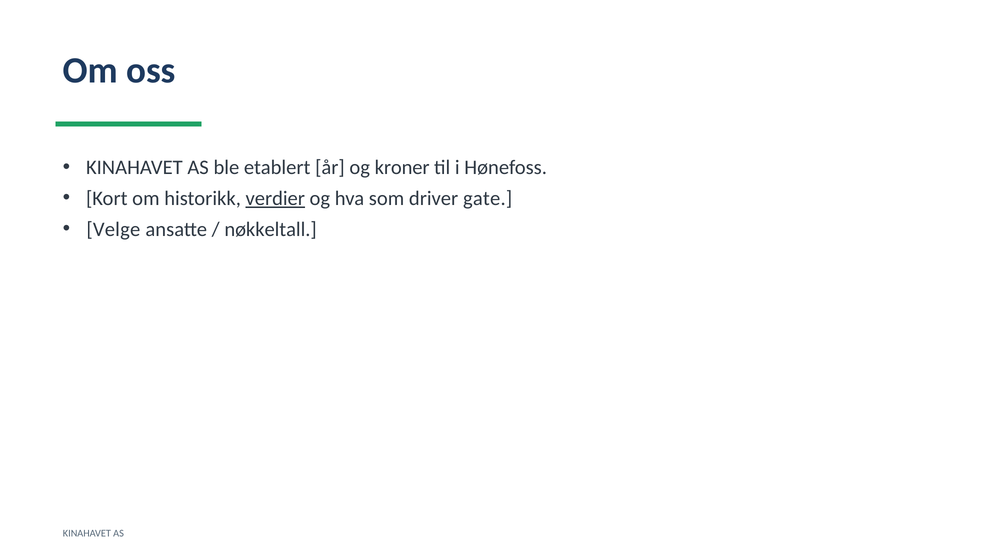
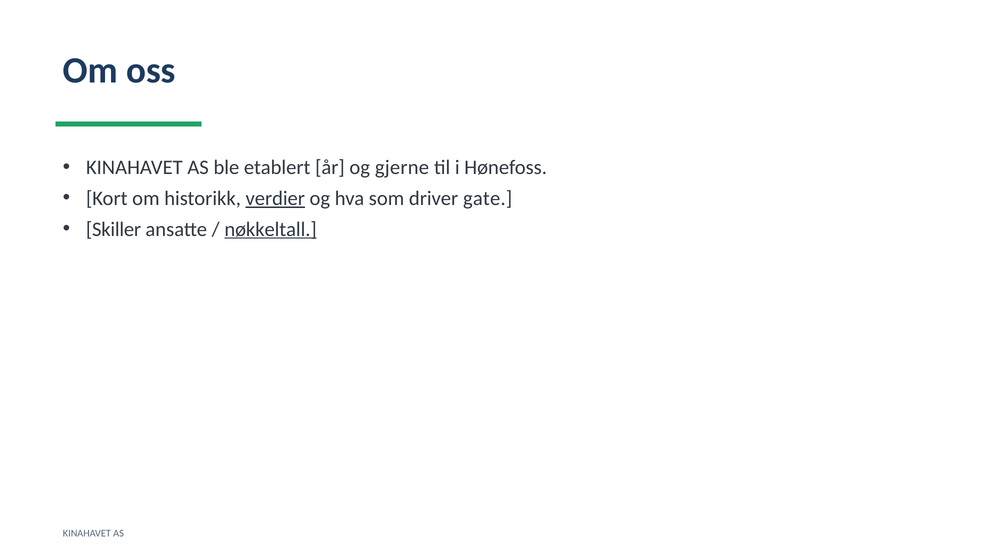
kroner: kroner -> gjerne
Velge: Velge -> Skiller
nøkkeltall underline: none -> present
